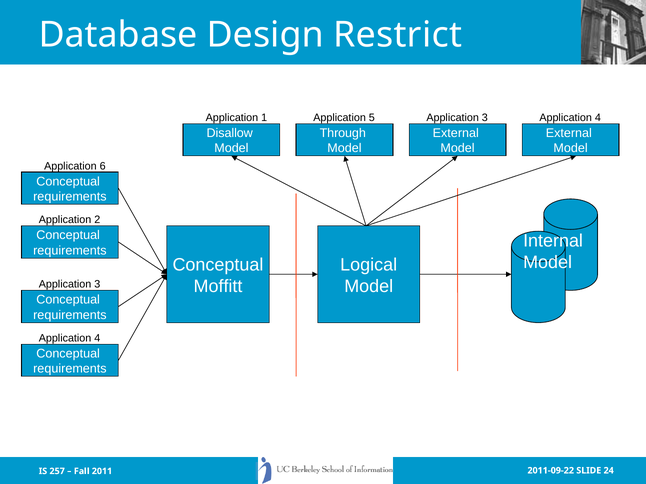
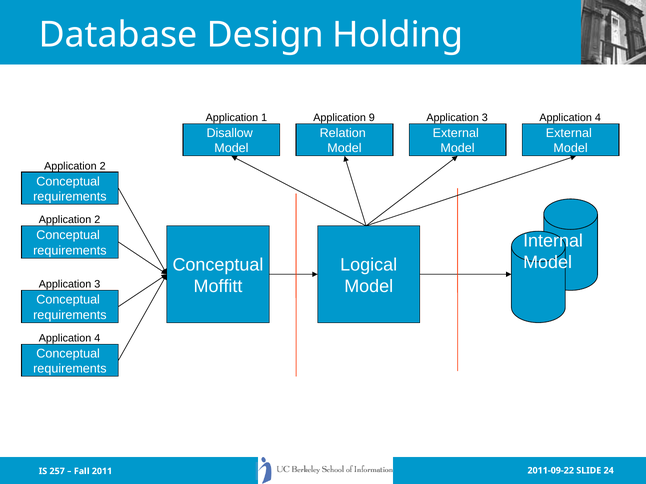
Restrict: Restrict -> Holding
5: 5 -> 9
Through: Through -> Relation
6 at (103, 166): 6 -> 2
